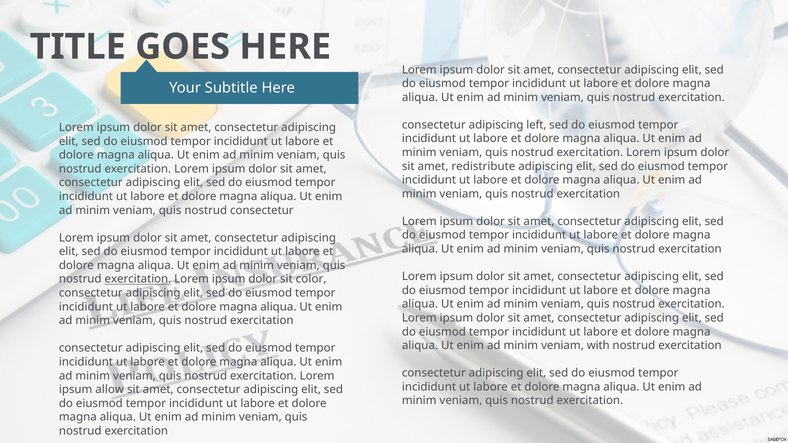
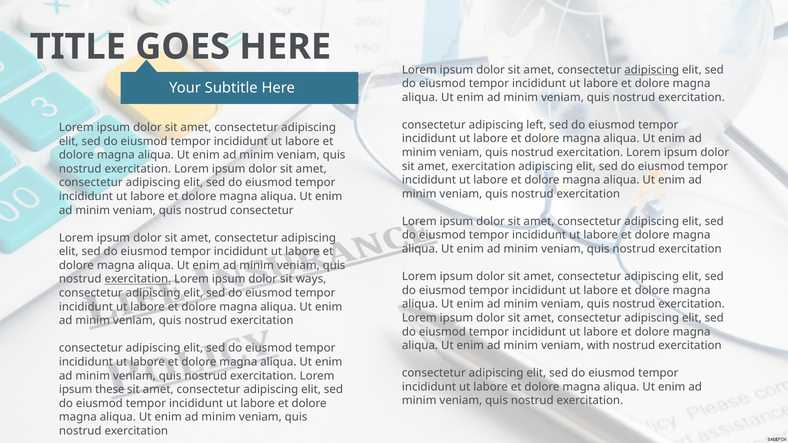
adipiscing at (652, 70) underline: none -> present
amet redistribute: redistribute -> exercitation
color: color -> ways
allow: allow -> these
